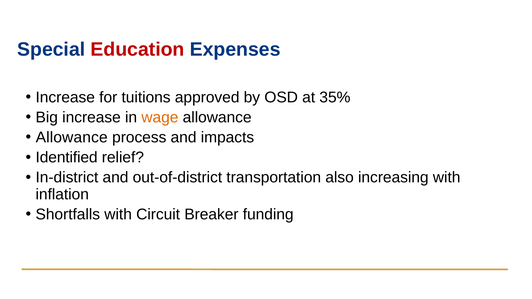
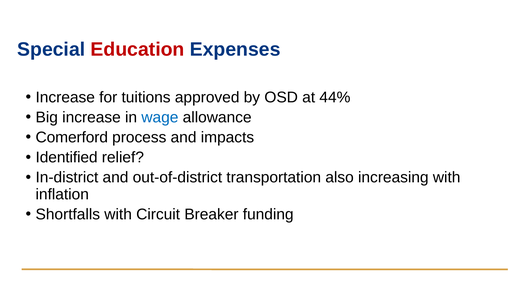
35%: 35% -> 44%
wage colour: orange -> blue
Allowance at (72, 138): Allowance -> Comerford
